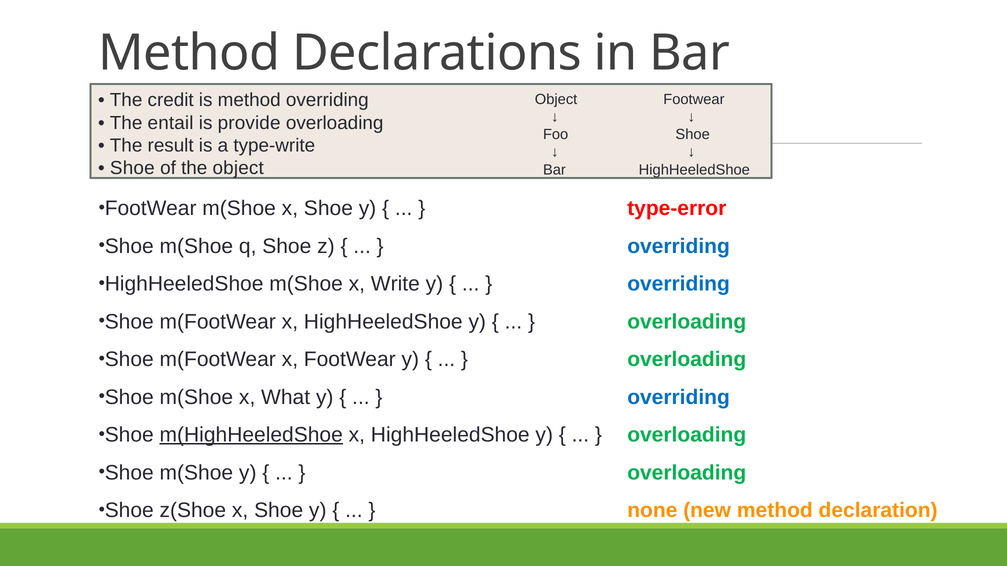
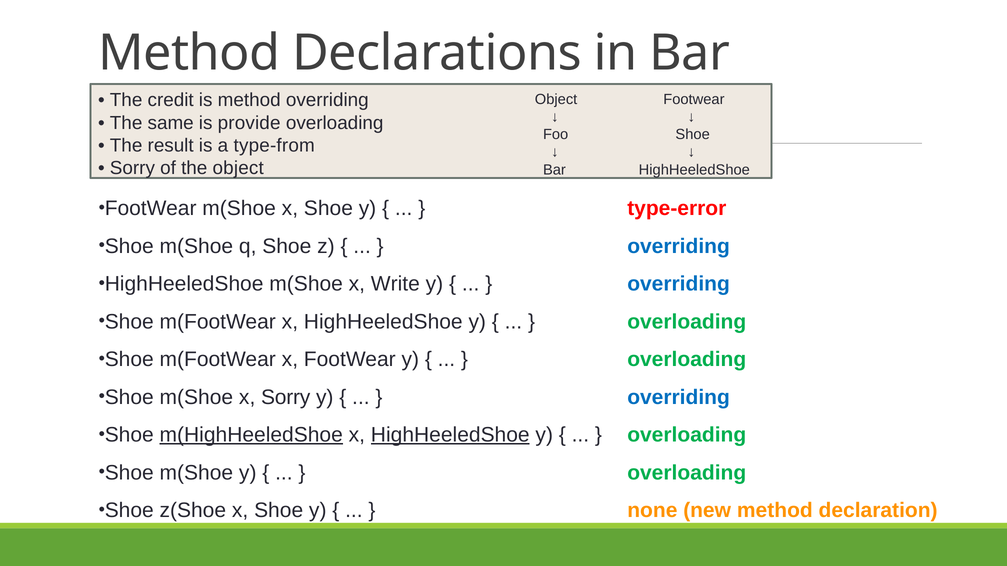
entail: entail -> same
type-write: type-write -> type-from
Shoe at (132, 168): Shoe -> Sorry
x What: What -> Sorry
HighHeeledShoe at (450, 435) underline: none -> present
